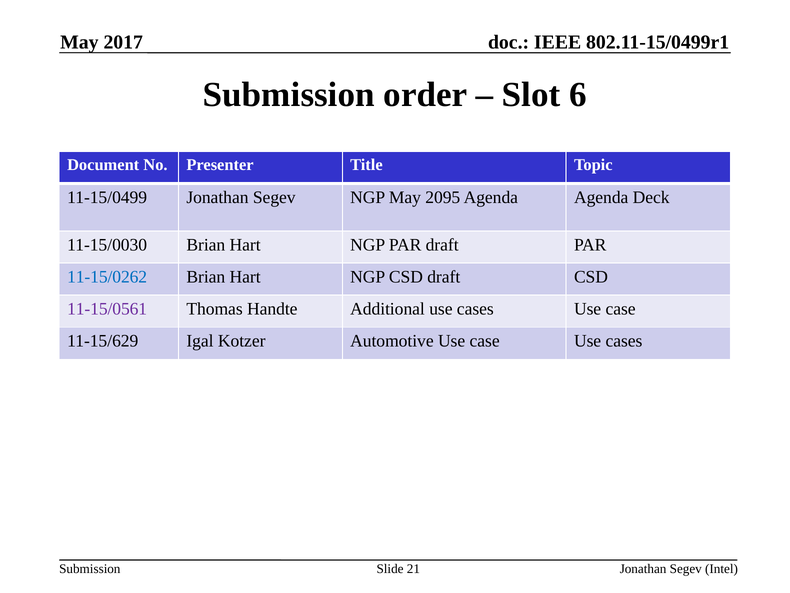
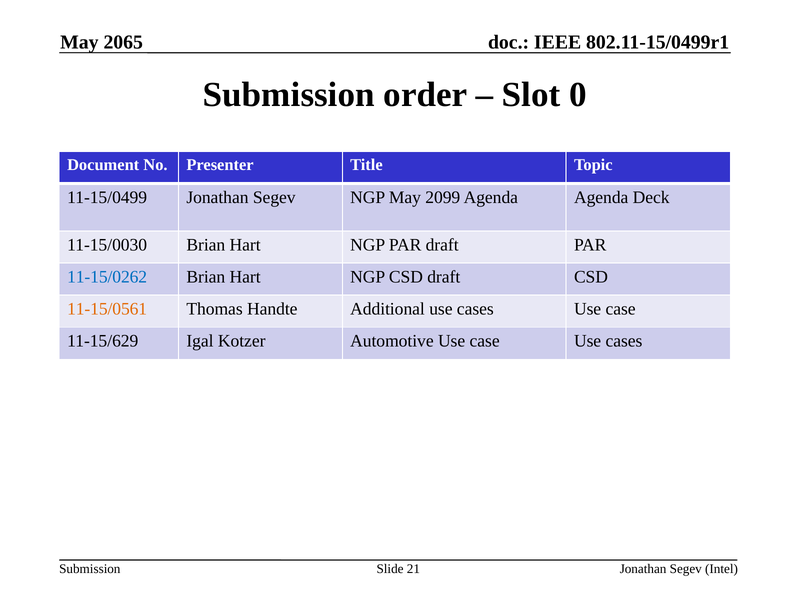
2017: 2017 -> 2065
6: 6 -> 0
2095: 2095 -> 2099
11-15/0561 colour: purple -> orange
